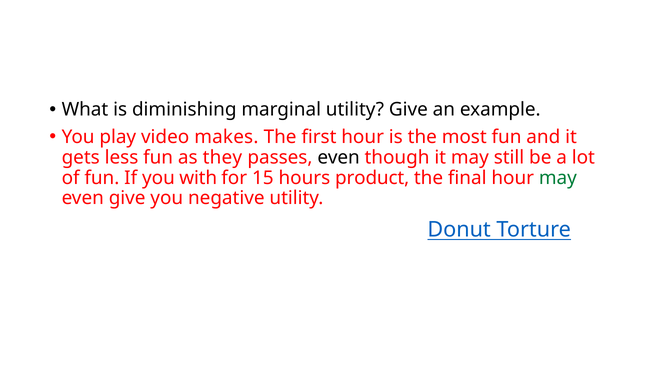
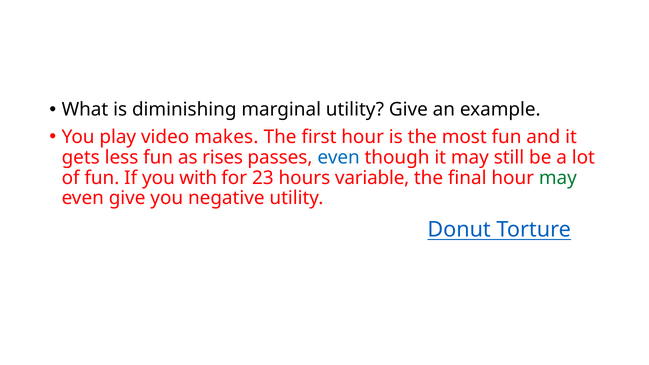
they: they -> rises
even at (339, 157) colour: black -> blue
15: 15 -> 23
product: product -> variable
